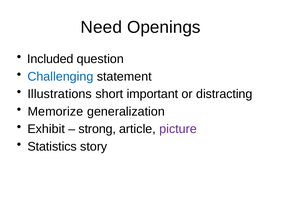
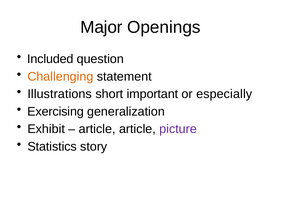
Need: Need -> Major
Challenging colour: blue -> orange
distracting: distracting -> especially
Memorize: Memorize -> Exercising
strong at (97, 129): strong -> article
